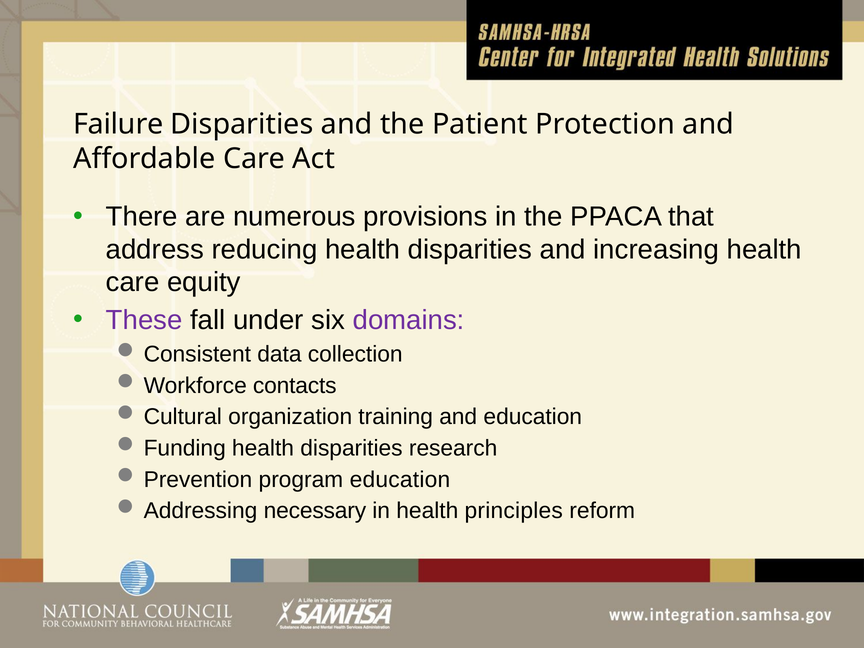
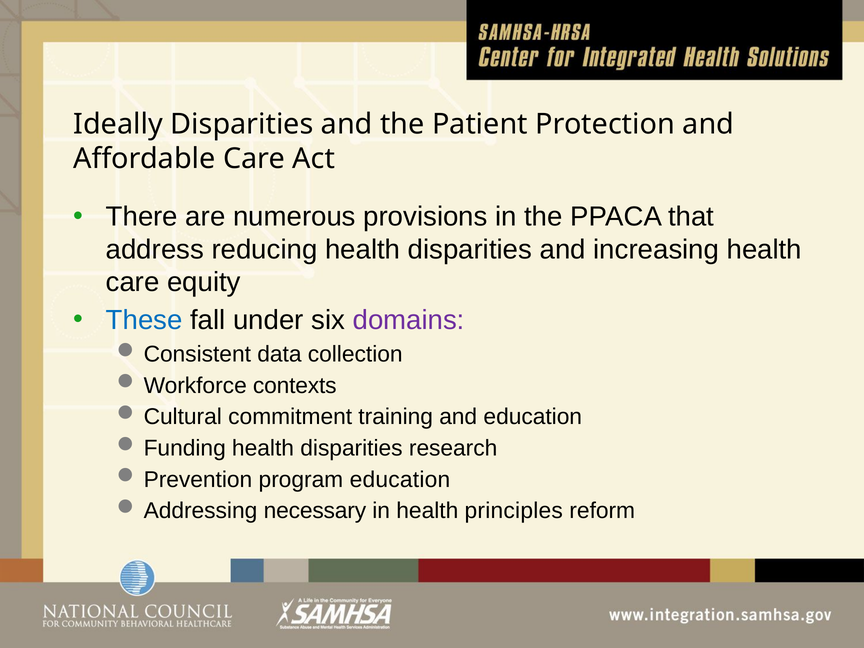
Failure: Failure -> Ideally
These colour: purple -> blue
contacts: contacts -> contexts
organization: organization -> commitment
